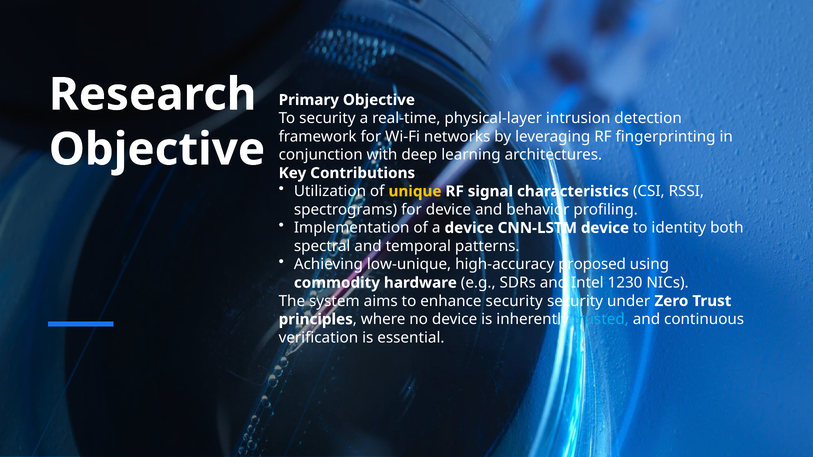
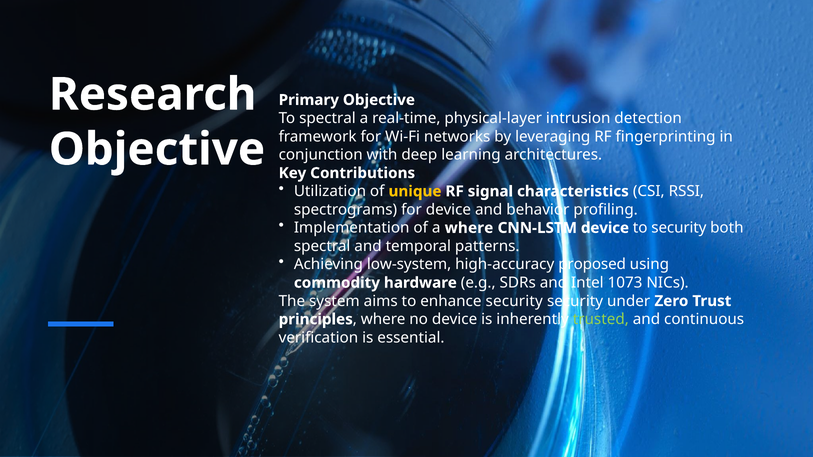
To security: security -> spectral
a device: device -> where
to identity: identity -> security
low-unique: low-unique -> low-system
1230: 1230 -> 1073
trusted colour: light blue -> light green
